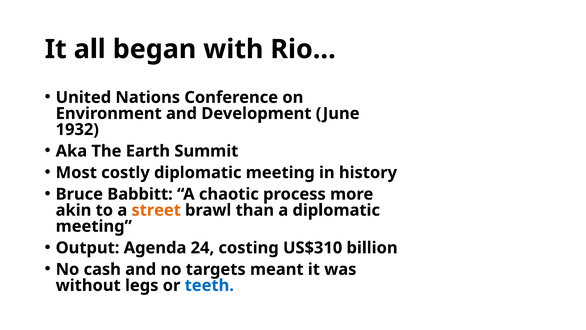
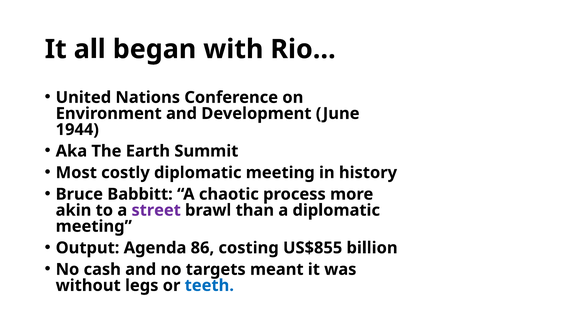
1932: 1932 -> 1944
street colour: orange -> purple
24: 24 -> 86
US$310: US$310 -> US$855
